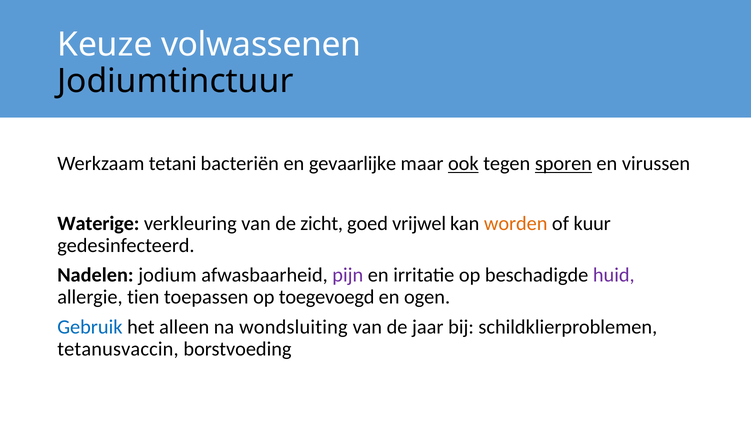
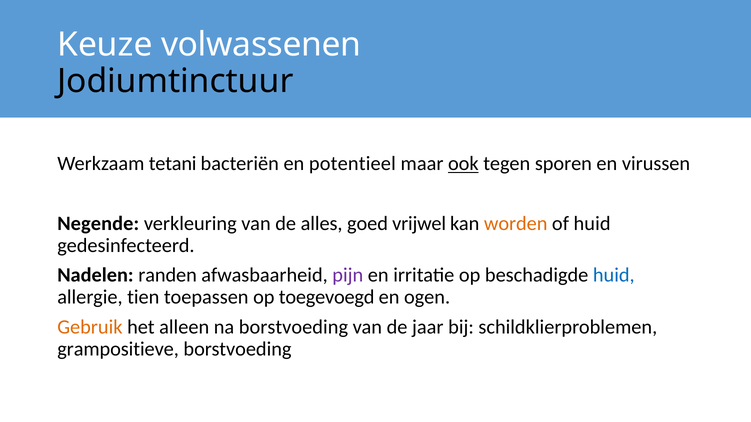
gevaarlijke: gevaarlijke -> potentieel
sporen underline: present -> none
Waterige: Waterige -> Negende
zicht: zicht -> alles
of kuur: kuur -> huid
jodium: jodium -> randen
huid at (614, 275) colour: purple -> blue
Gebruik colour: blue -> orange
na wondsluiting: wondsluiting -> borstvoeding
tetanusvaccin: tetanusvaccin -> grampositieve
